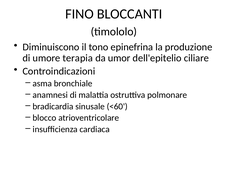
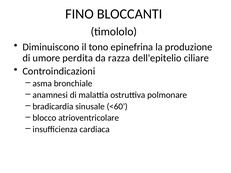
terapia: terapia -> perdita
umor: umor -> razza
